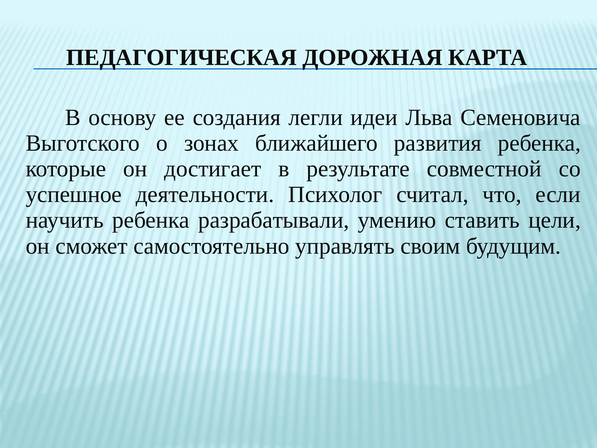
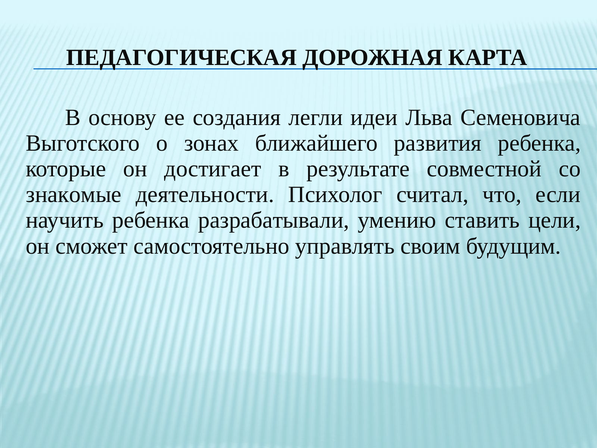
успешное: успешное -> знакомые
